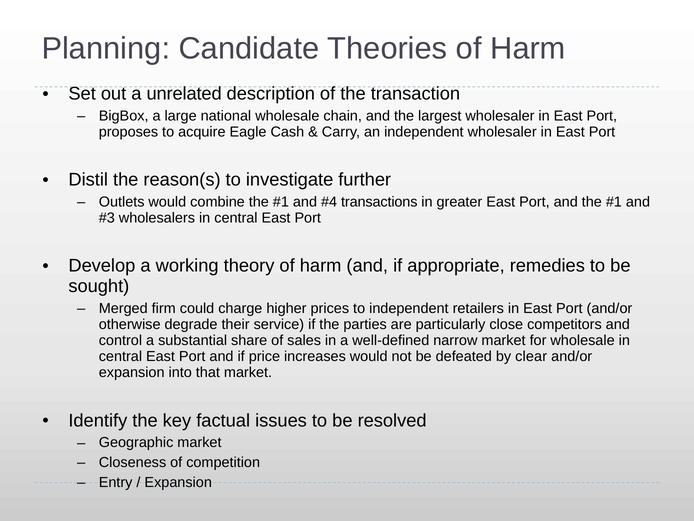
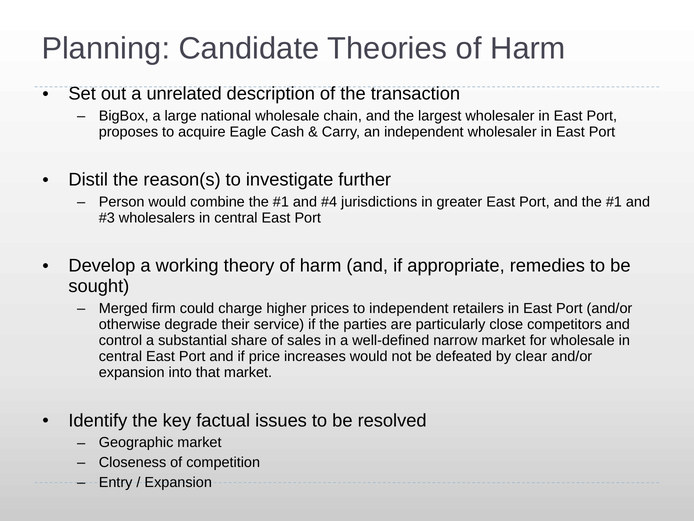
Outlets: Outlets -> Person
transactions: transactions -> jurisdictions
